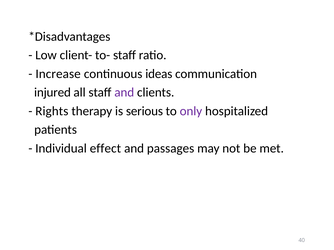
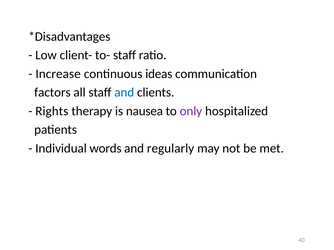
injured: injured -> factors
and at (124, 93) colour: purple -> blue
serious: serious -> nausea
effect: effect -> words
passages: passages -> regularly
